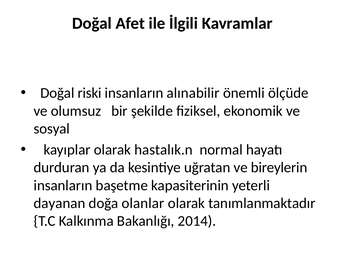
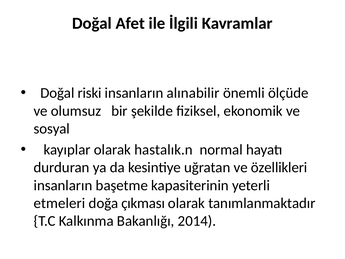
bireylerin: bireylerin -> özellikleri
dayanan: dayanan -> etmeleri
olanlar: olanlar -> çıkması
